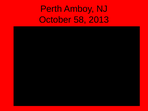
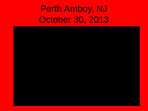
58: 58 -> 30
